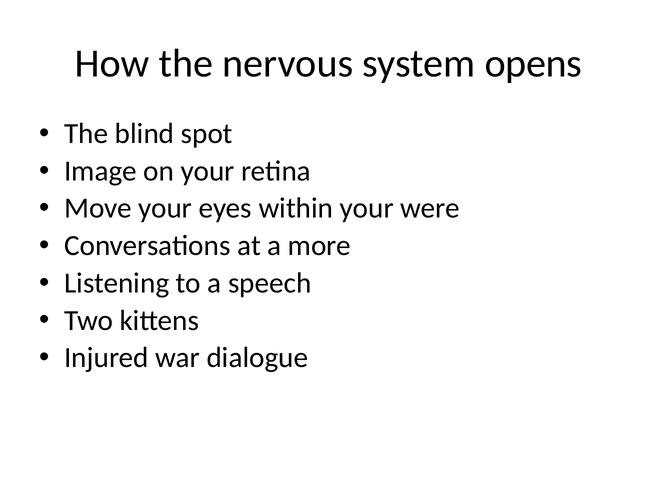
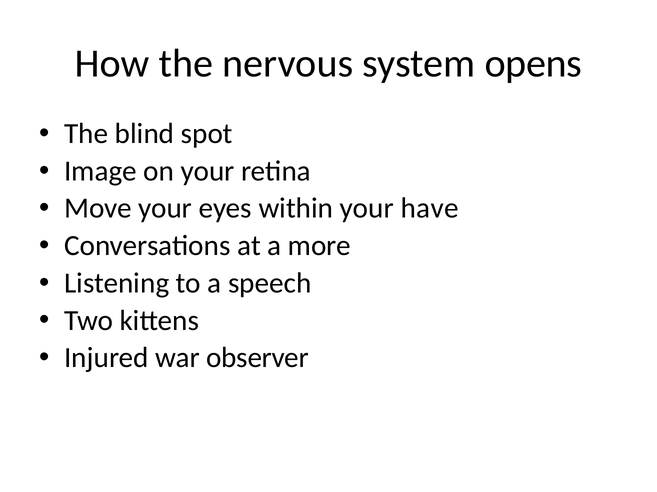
were: were -> have
dialogue: dialogue -> observer
